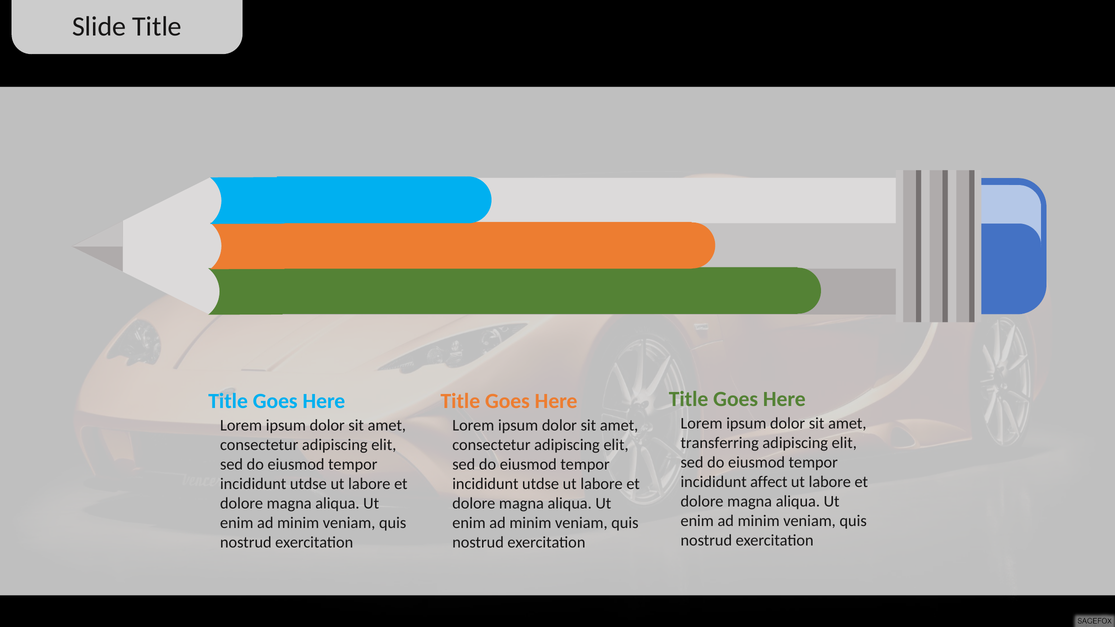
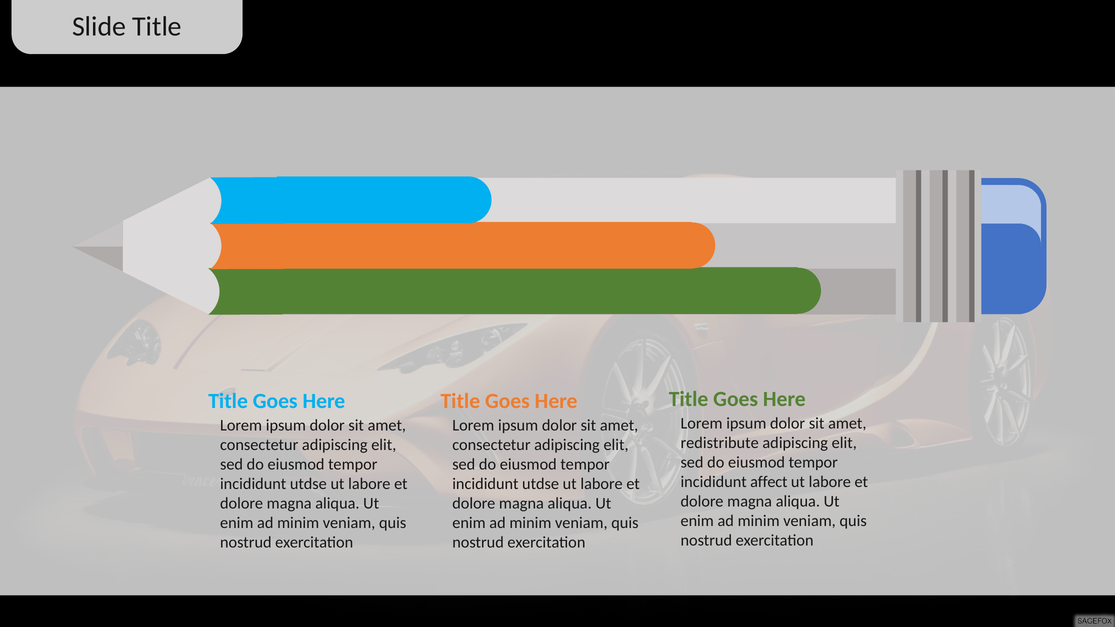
transferring: transferring -> redistribute
